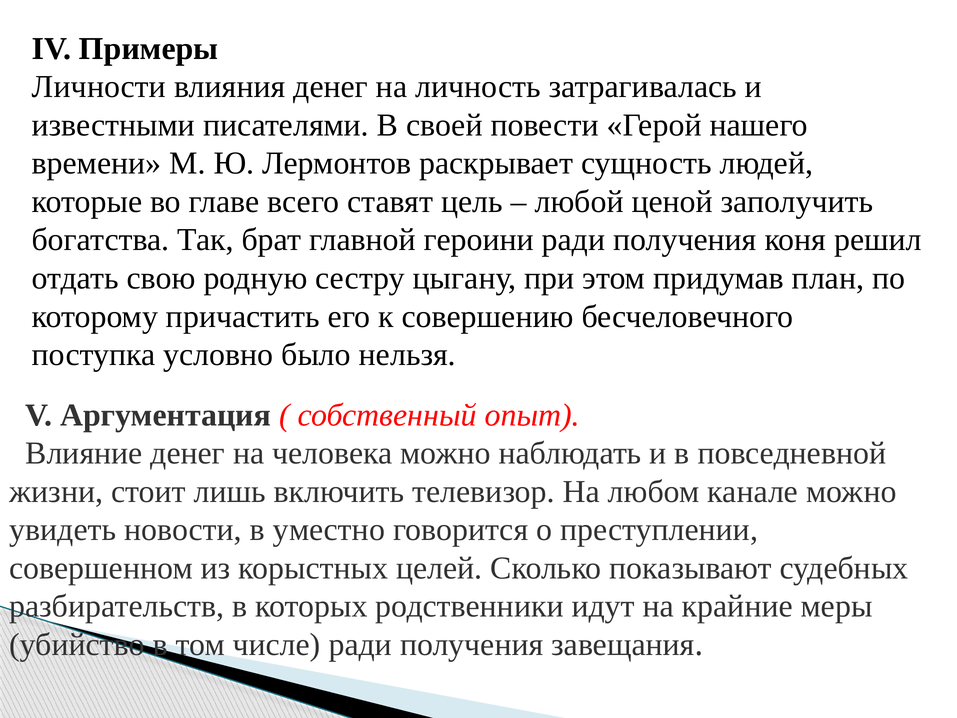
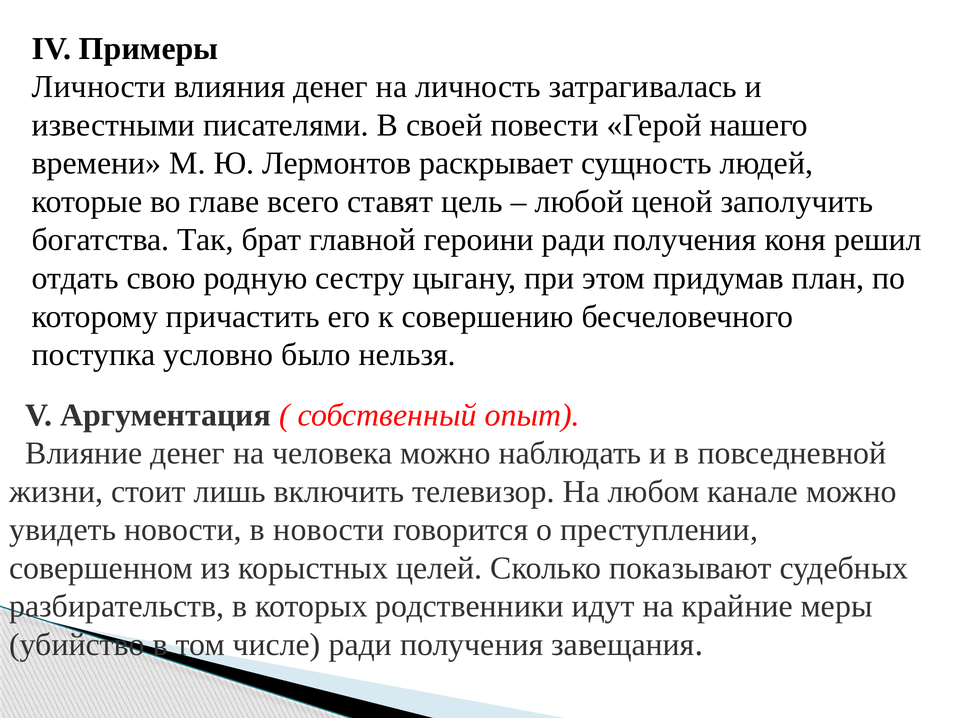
в уместно: уместно -> новости
